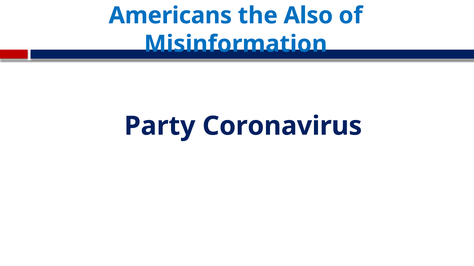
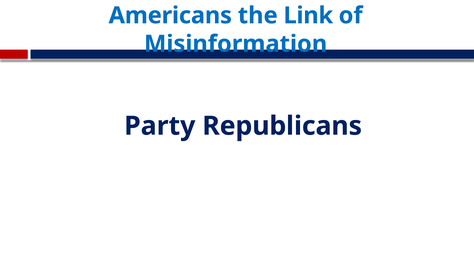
Also: Also -> Link
Coronavirus: Coronavirus -> Republicans
